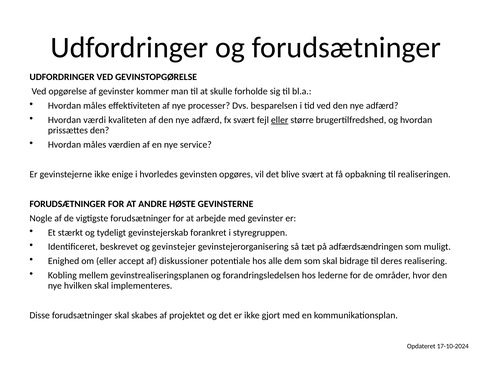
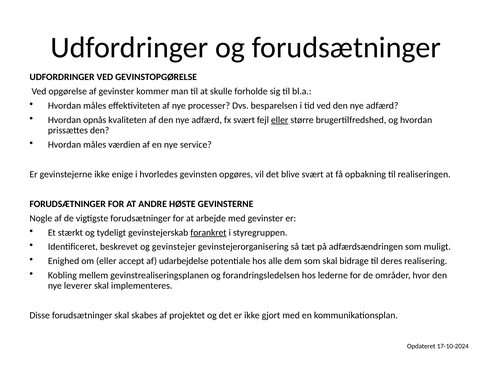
værdi: værdi -> opnås
forankret underline: none -> present
diskussioner: diskussioner -> udarbejdelse
hvilken: hvilken -> leverer
